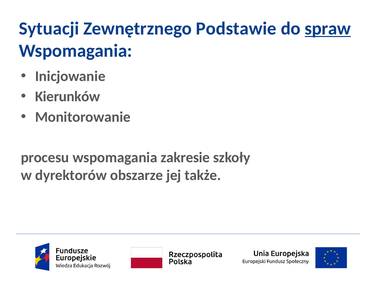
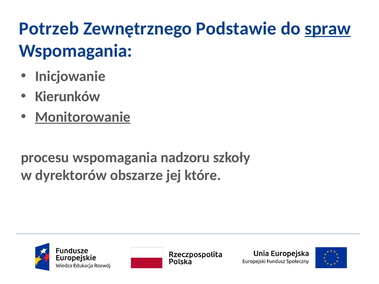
Sytuacji: Sytuacji -> Potrzeb
Monitorowanie underline: none -> present
zakresie: zakresie -> nadzoru
także: także -> które
